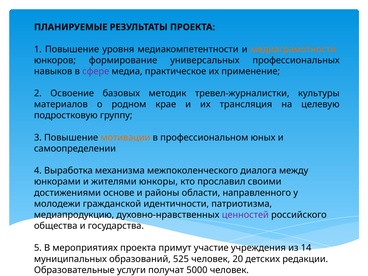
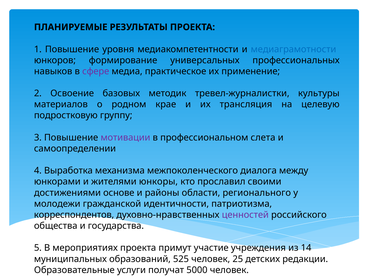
медиаграмотности colour: orange -> blue
мотивации colour: orange -> purple
юных: юных -> слета
направленного: направленного -> регионального
медиапродукцию: медиапродукцию -> корреспондентов
20: 20 -> 25
